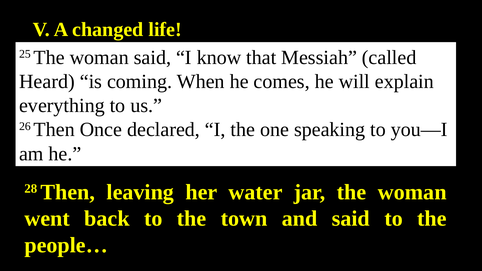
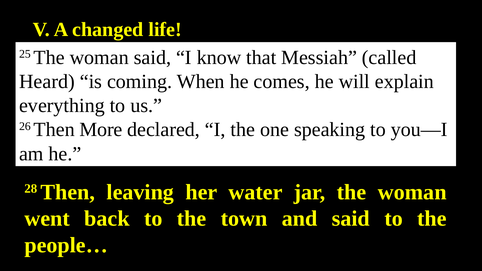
Once: Once -> More
